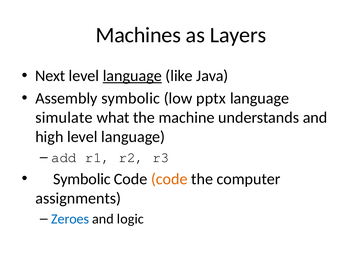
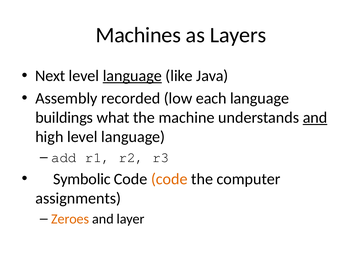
Assembly symbolic: symbolic -> recorded
pptx: pptx -> each
simulate: simulate -> buildings
and at (315, 118) underline: none -> present
Zeroes colour: blue -> orange
logic: logic -> layer
